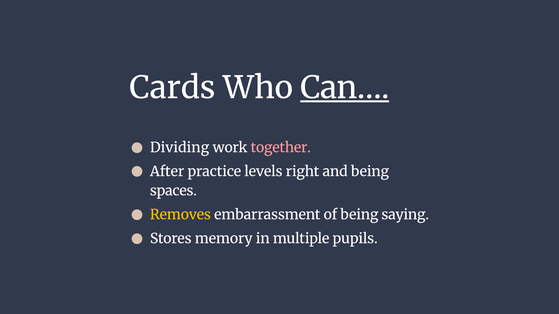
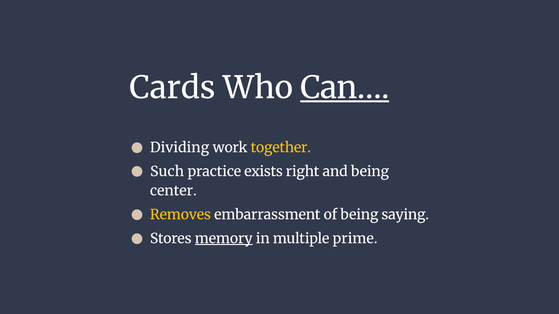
together colour: pink -> yellow
After: After -> Such
levels: levels -> exists
spaces: spaces -> center
memory underline: none -> present
pupils: pupils -> prime
